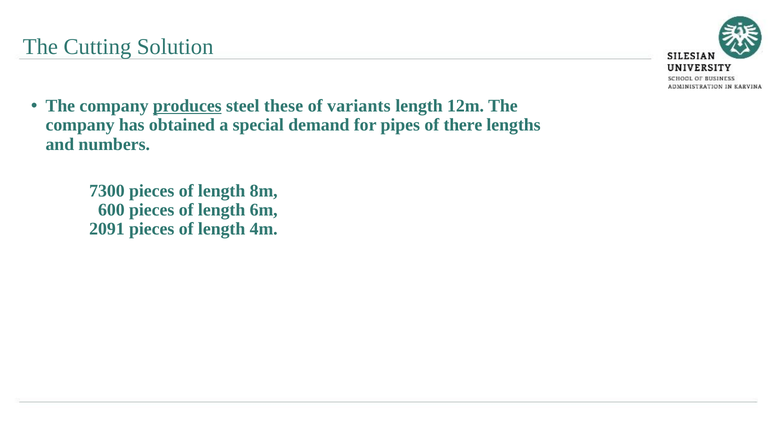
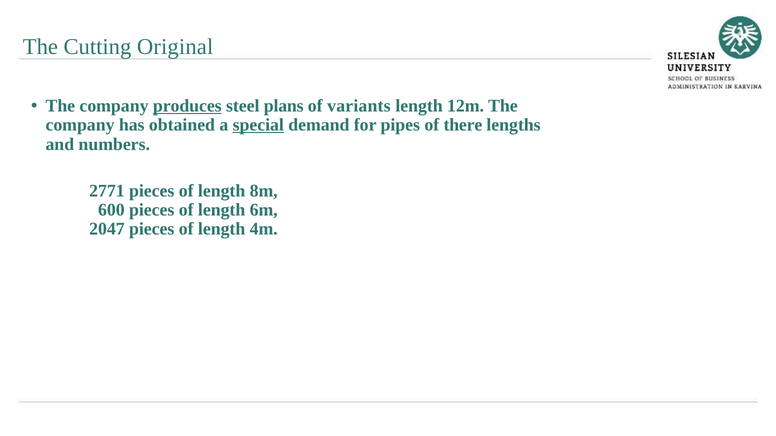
Solution: Solution -> Original
these: these -> plans
special underline: none -> present
7300: 7300 -> 2771
2091: 2091 -> 2047
